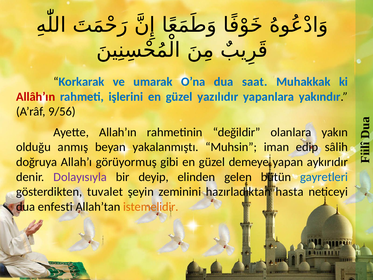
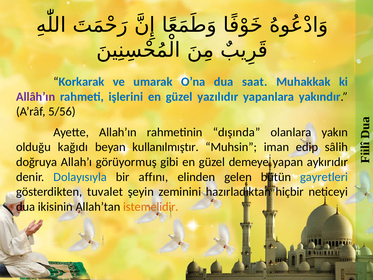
Allâh’ın colour: red -> purple
9/56: 9/56 -> 5/56
değildir: değildir -> dışında
anmış: anmış -> kağıdı
yakalanmıştı: yakalanmıştı -> kullanılmıştır
Dolayısıyla colour: purple -> blue
deyip: deyip -> affını
hasta: hasta -> hiçbir
enfesti: enfesti -> ikisinin
